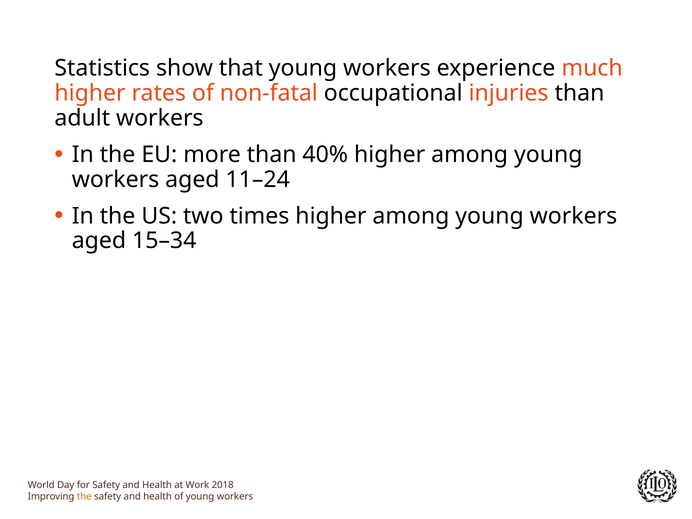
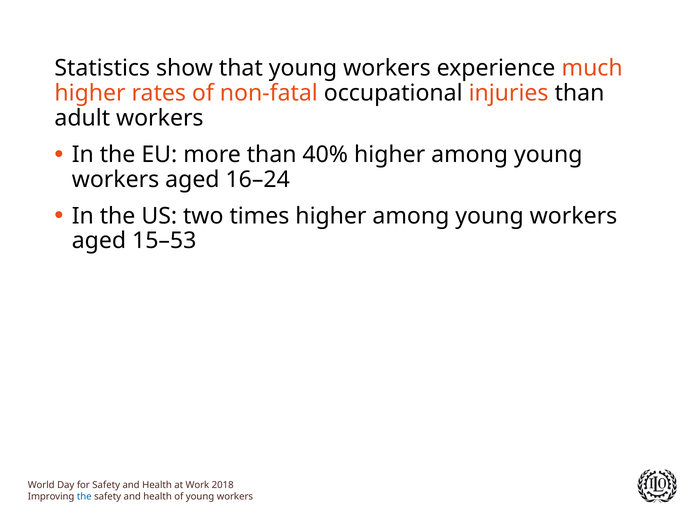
11–24: 11–24 -> 16–24
15–34: 15–34 -> 15–53
the at (84, 496) colour: orange -> blue
